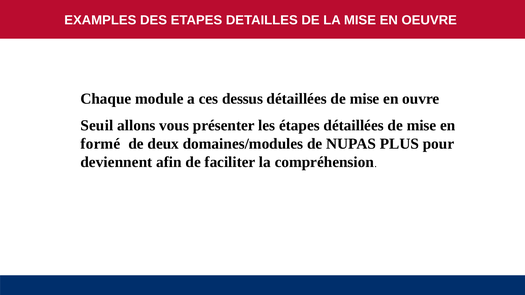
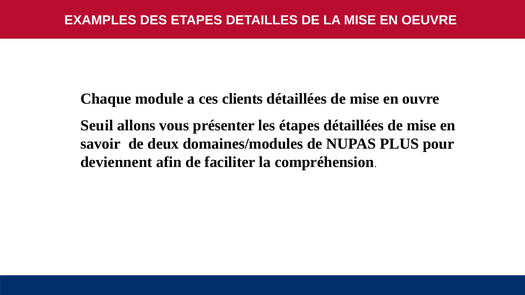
dessus: dessus -> clients
formé: formé -> savoir
